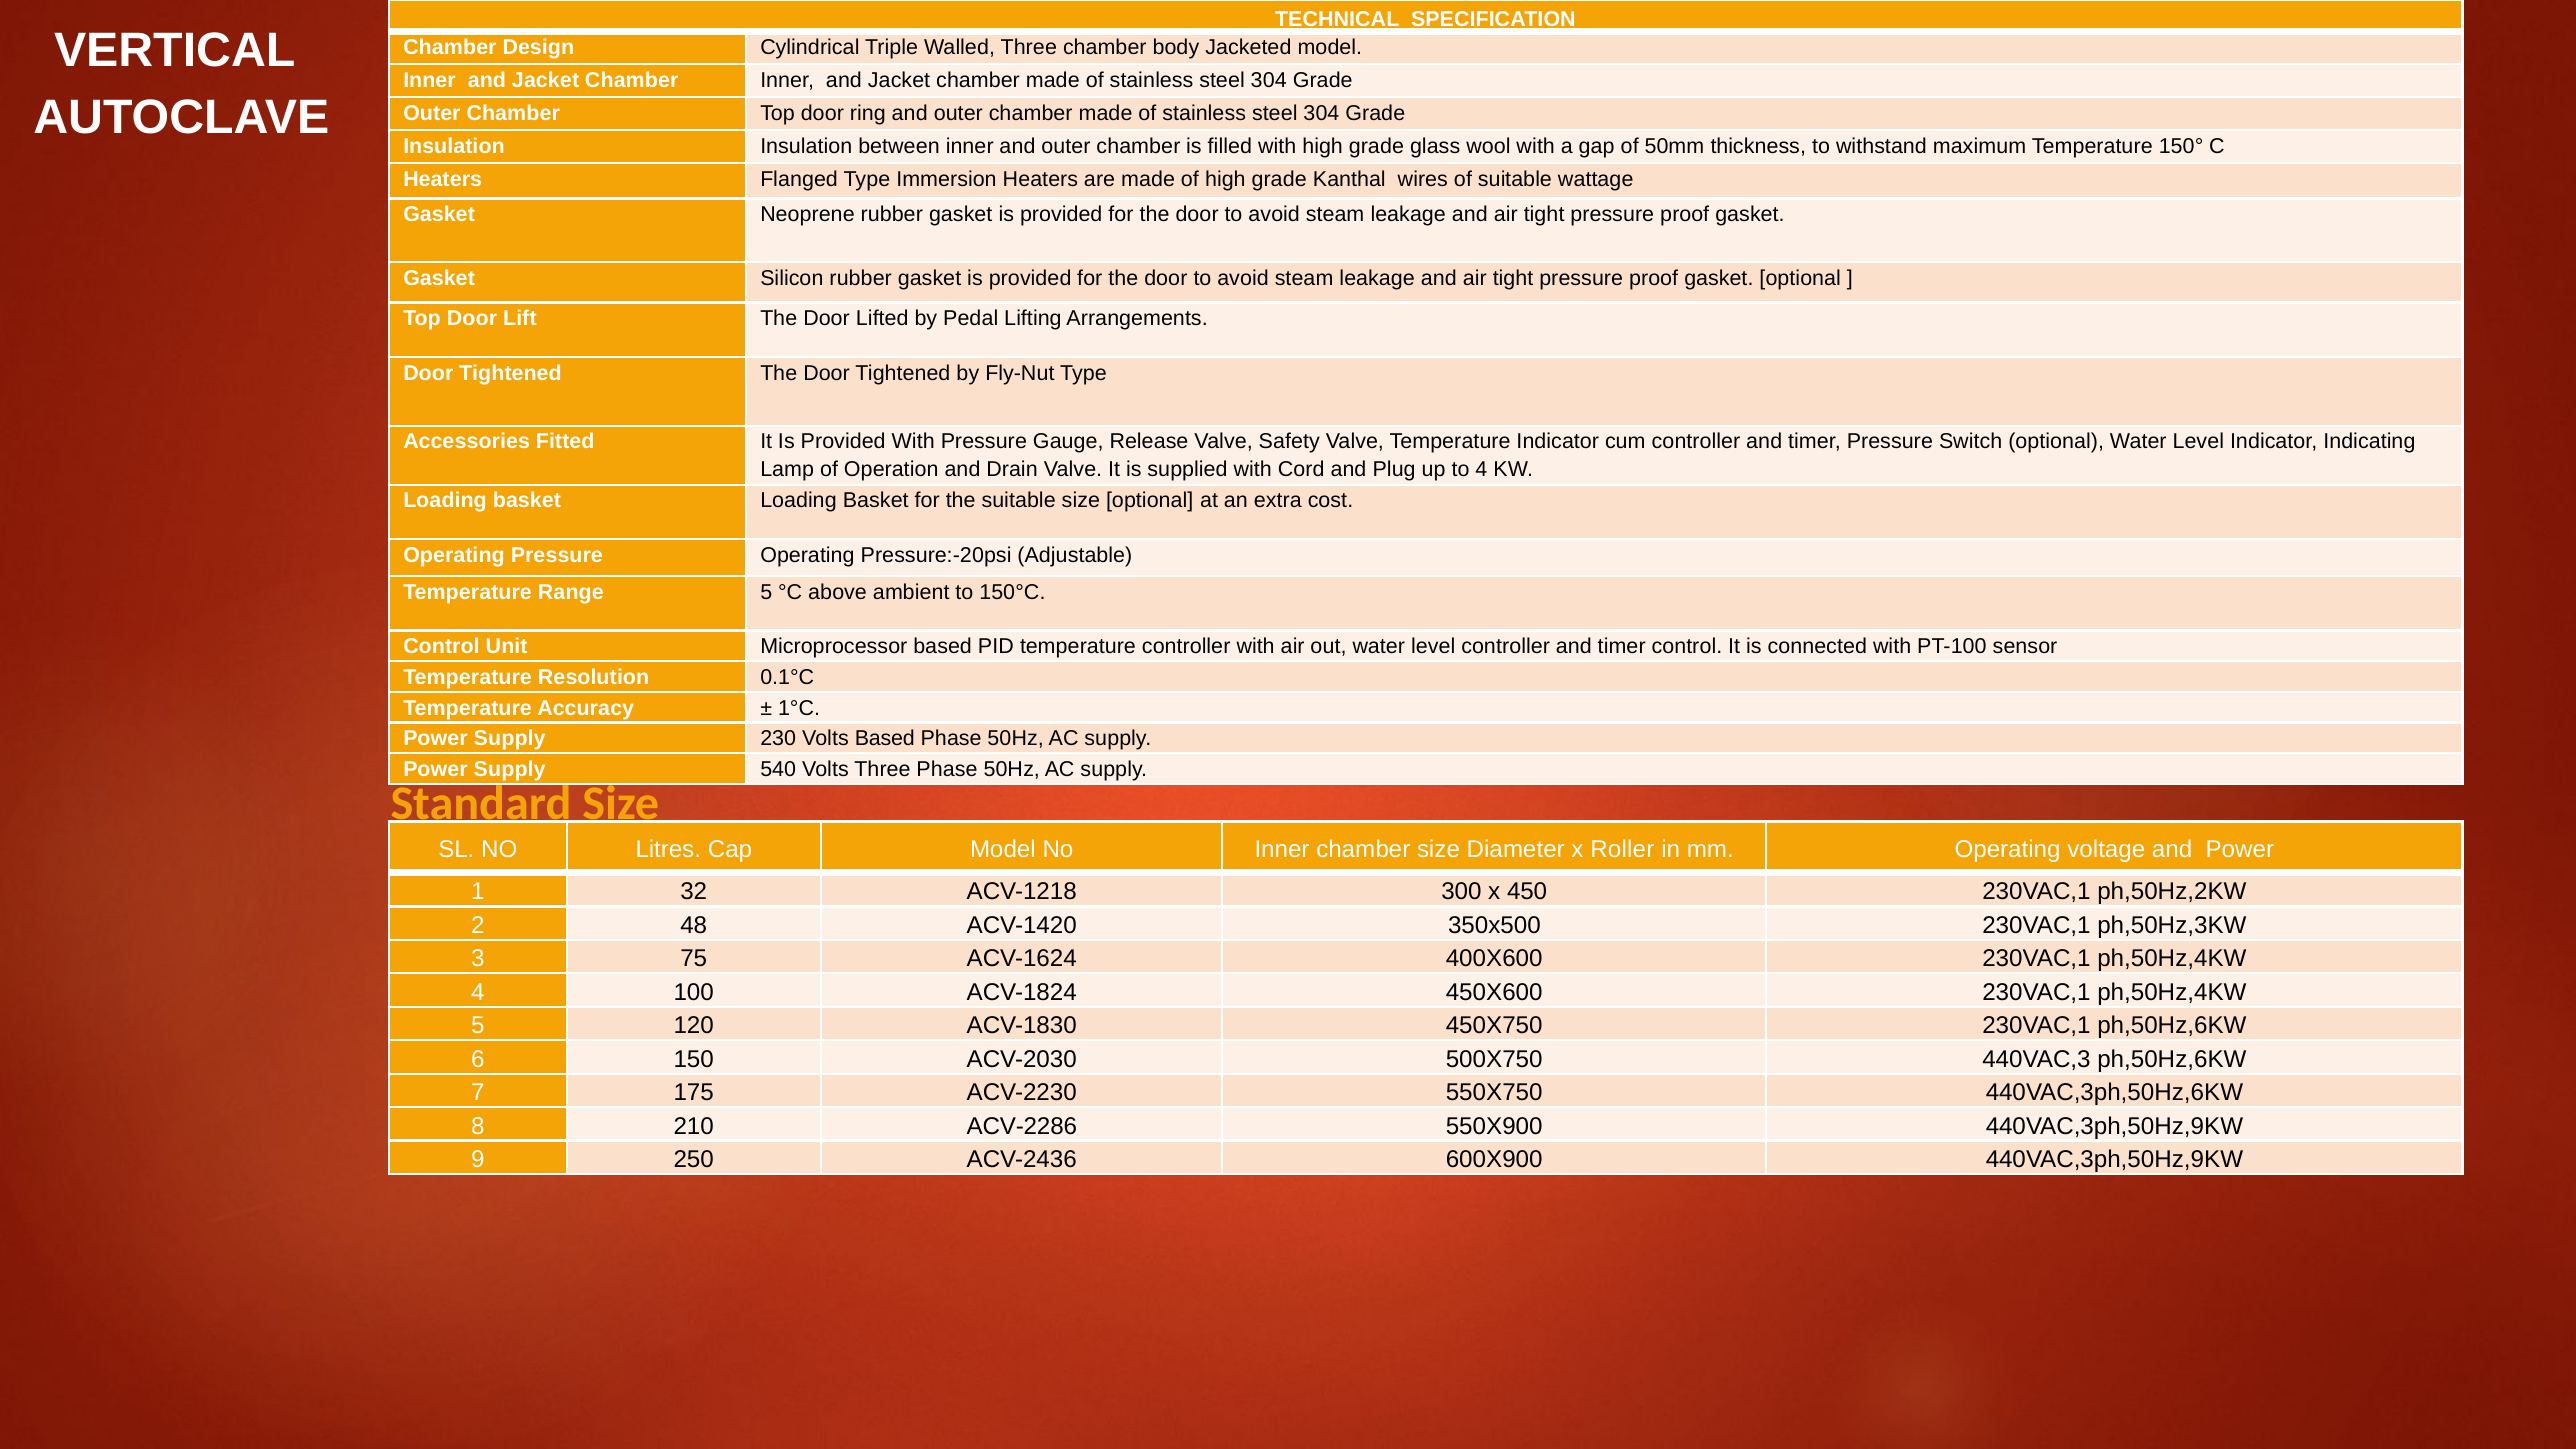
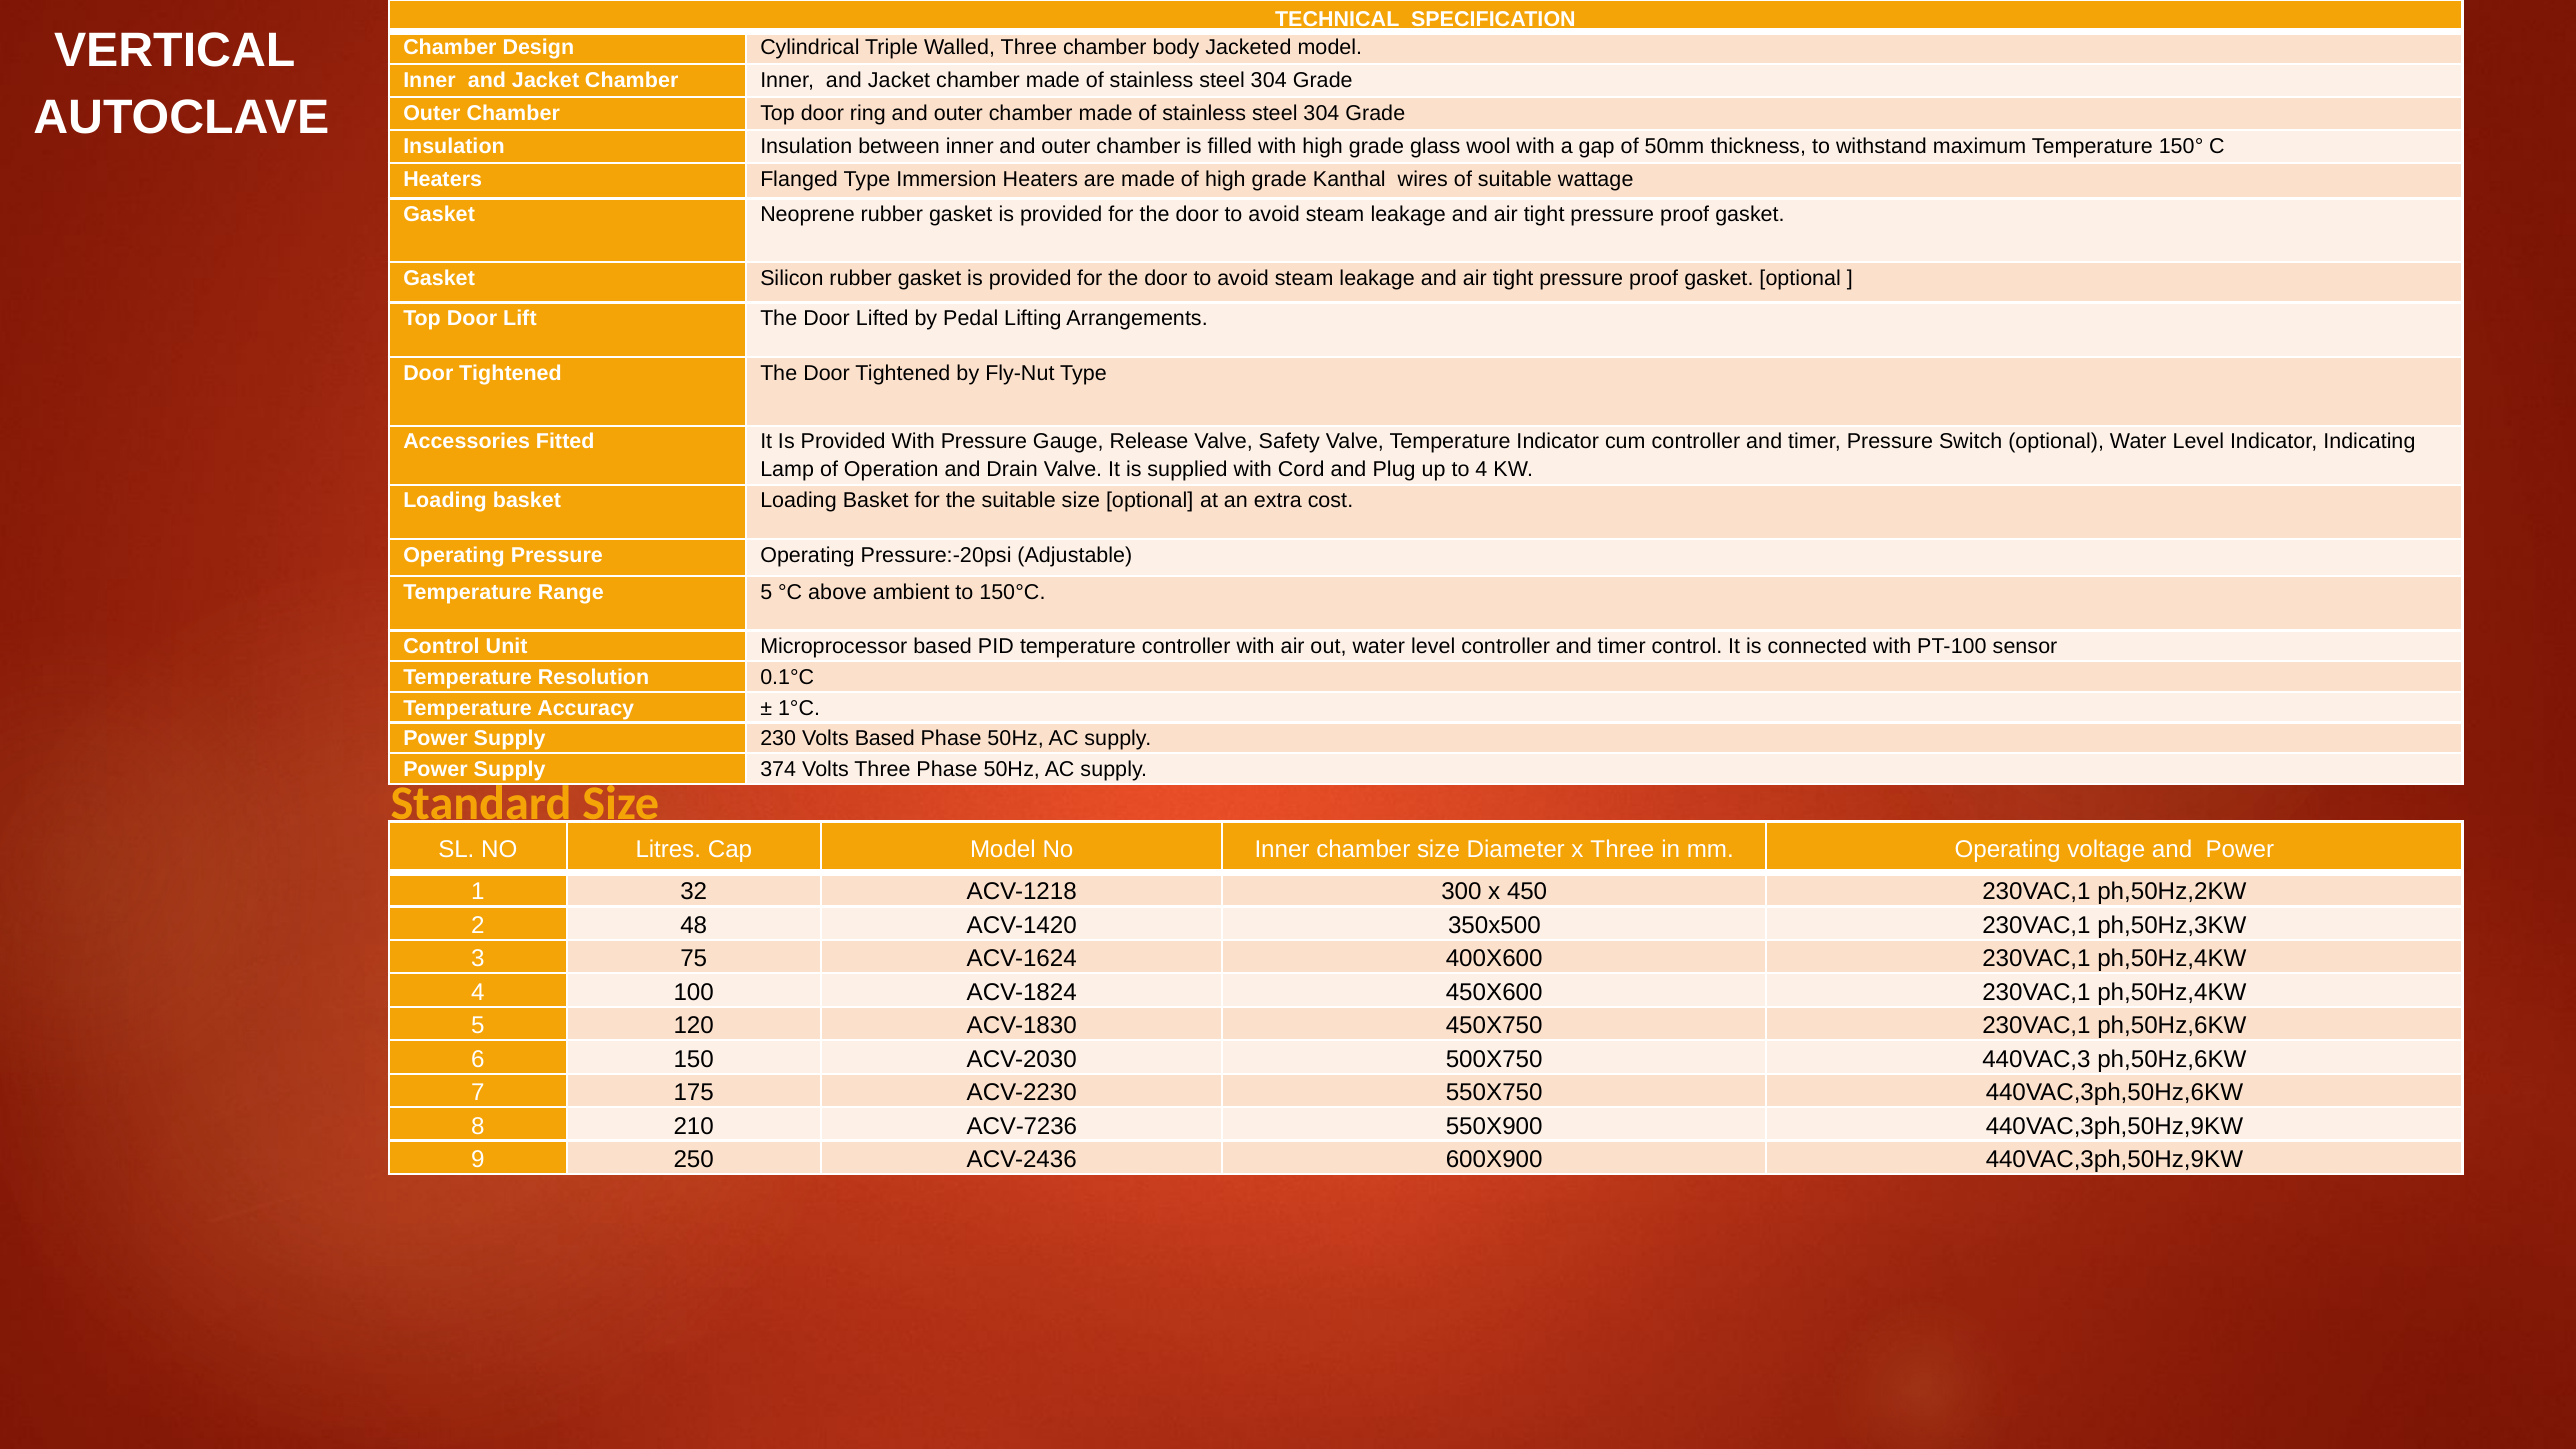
540: 540 -> 374
x Roller: Roller -> Three
ACV-2286: ACV-2286 -> ACV-7236
